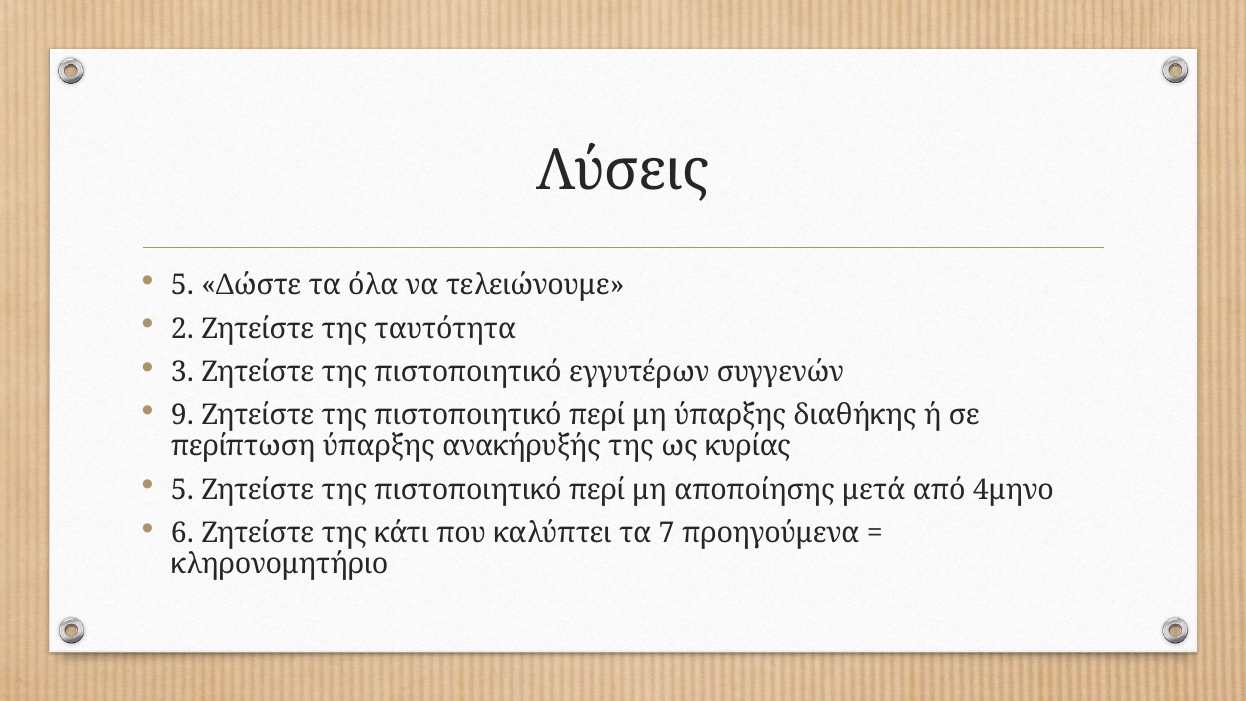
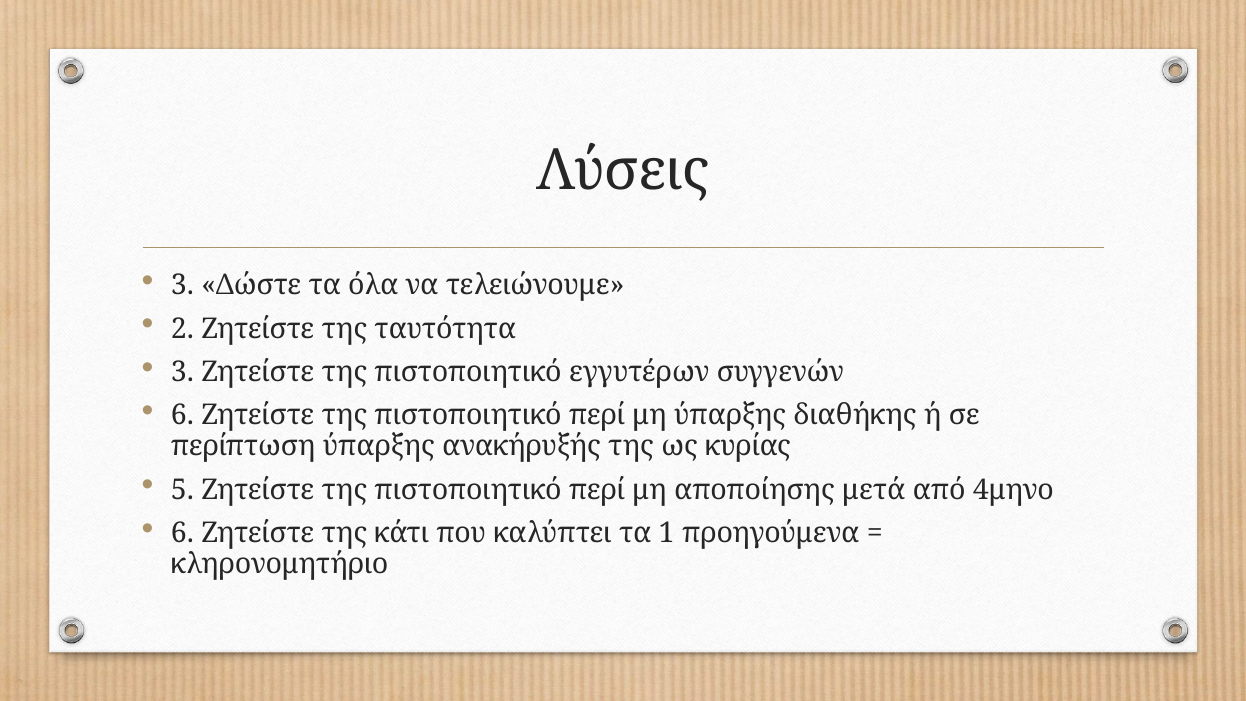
5 at (182, 285): 5 -> 3
9 at (182, 415): 9 -> 6
7: 7 -> 1
